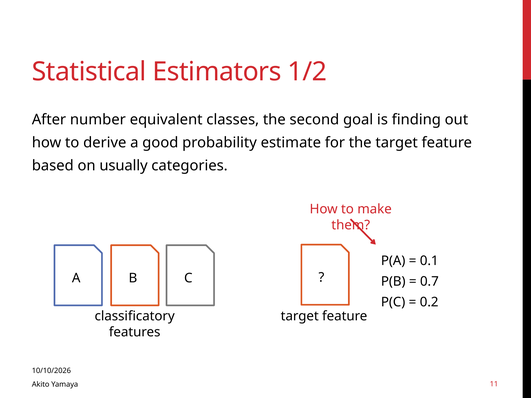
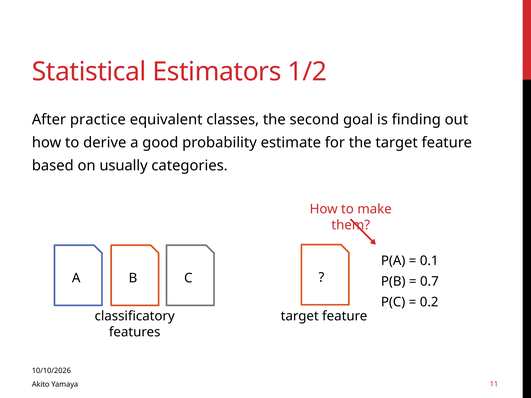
number: number -> practice
